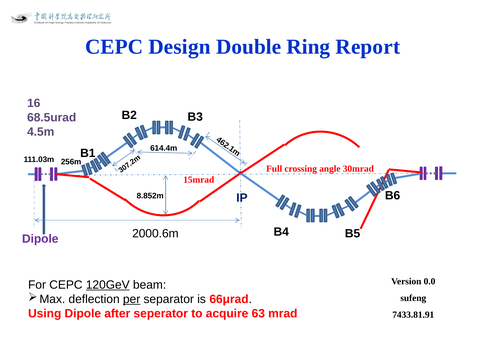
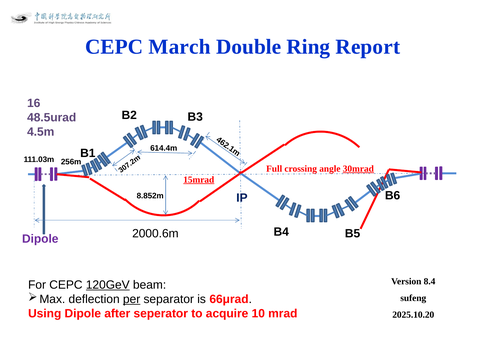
Design: Design -> March
68.5urad: 68.5urad -> 48.5urad
30mrad underline: none -> present
15mrad underline: none -> present
0.0: 0.0 -> 8.4
63: 63 -> 10
7433.81.91: 7433.81.91 -> 2025.10.20
